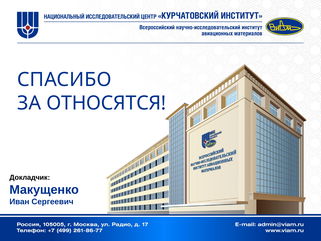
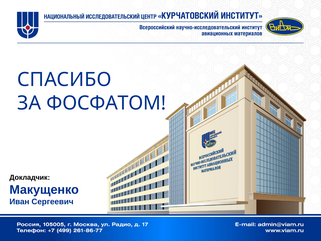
ОТНОСЯТСЯ: ОТНОСЯТСЯ -> ФОСФАТОМ
